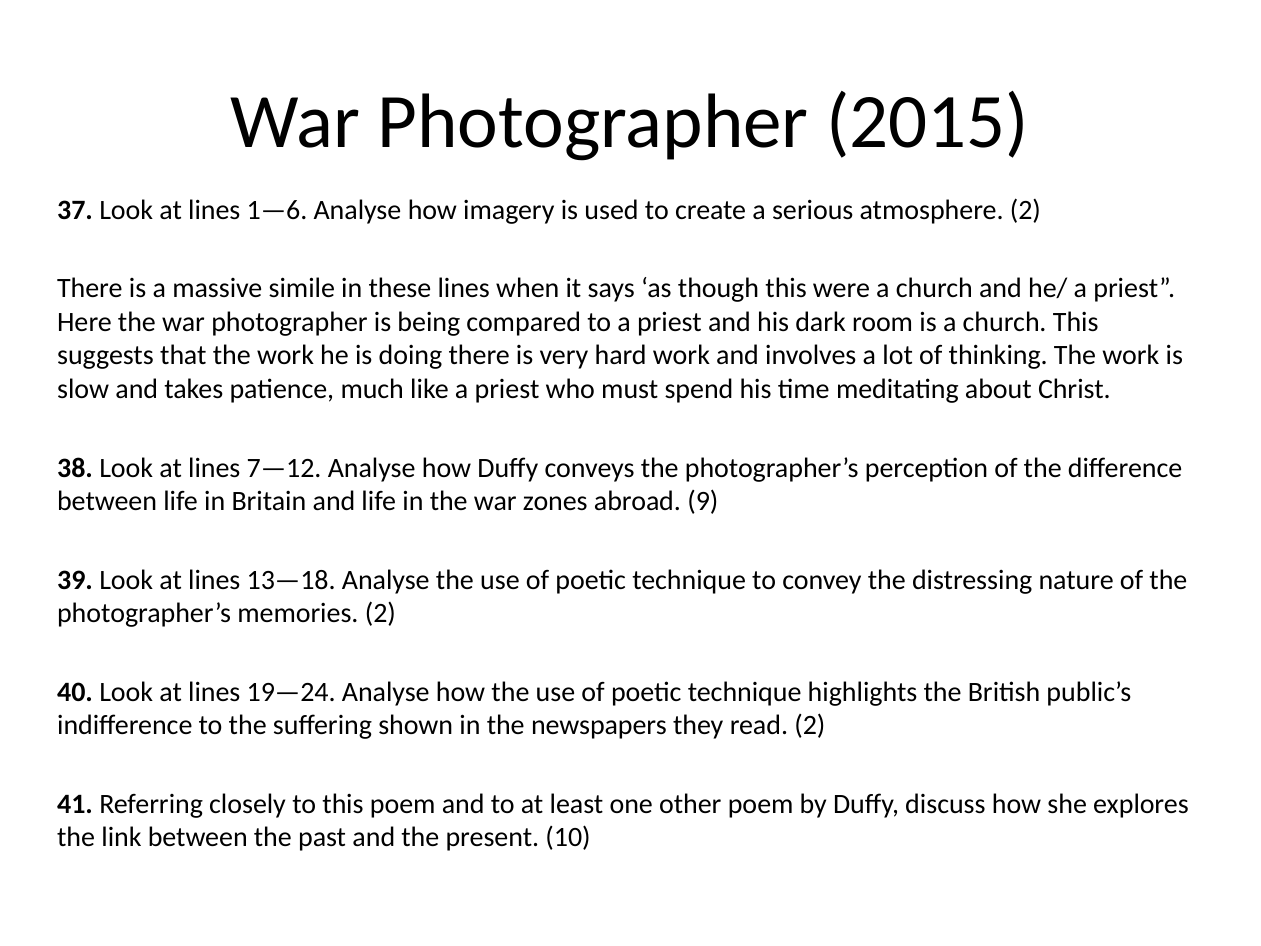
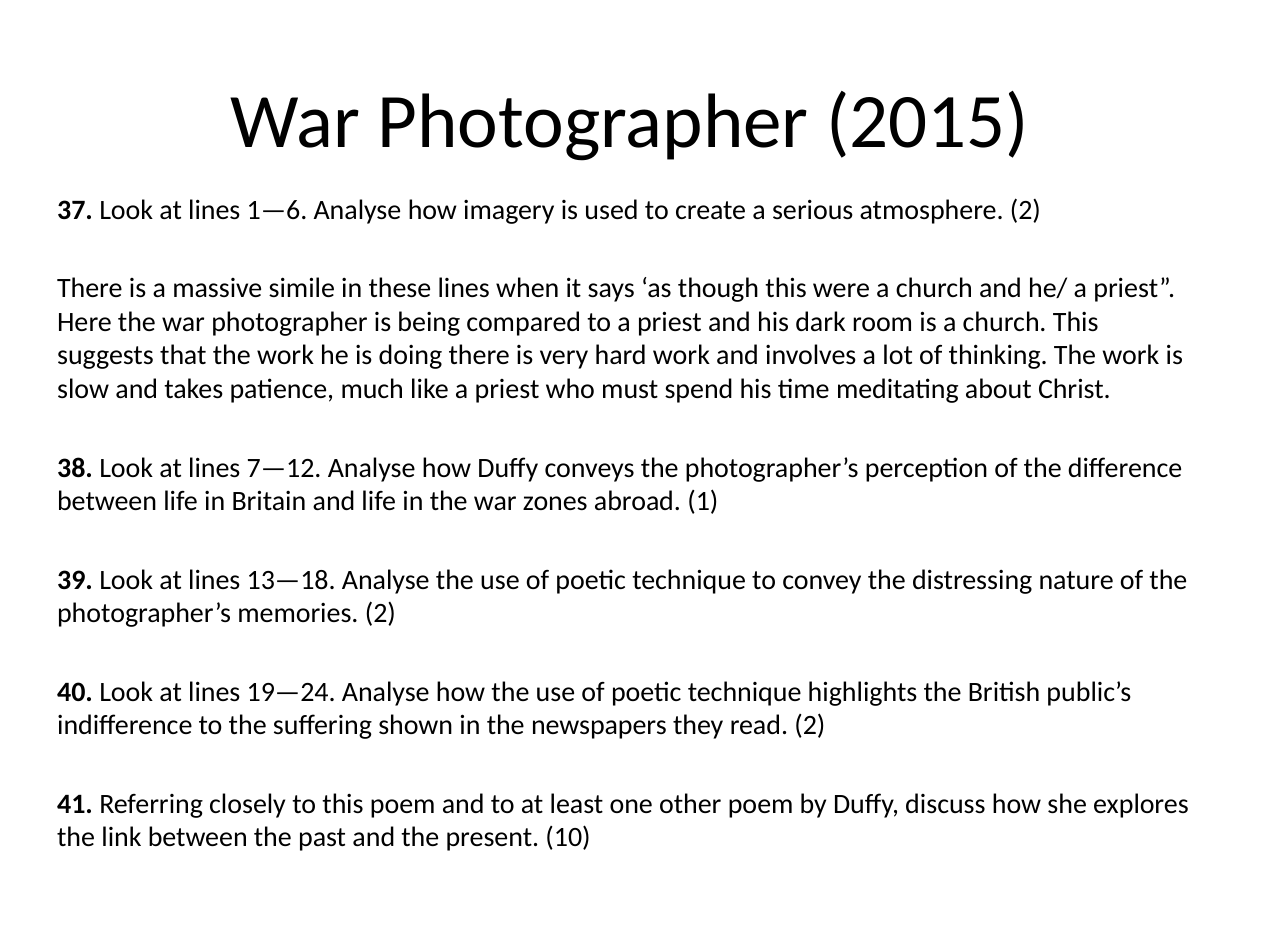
9: 9 -> 1
